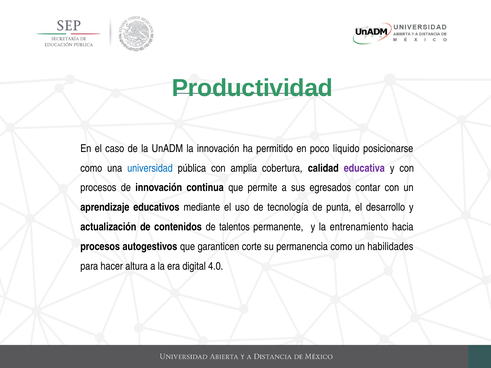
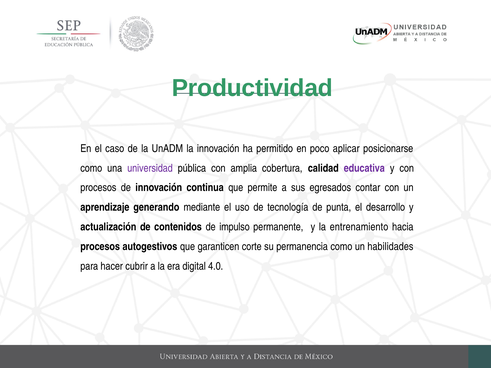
liquido: liquido -> aplicar
universidad colour: blue -> purple
educativos: educativos -> generando
talentos: talentos -> impulso
altura: altura -> cubrir
